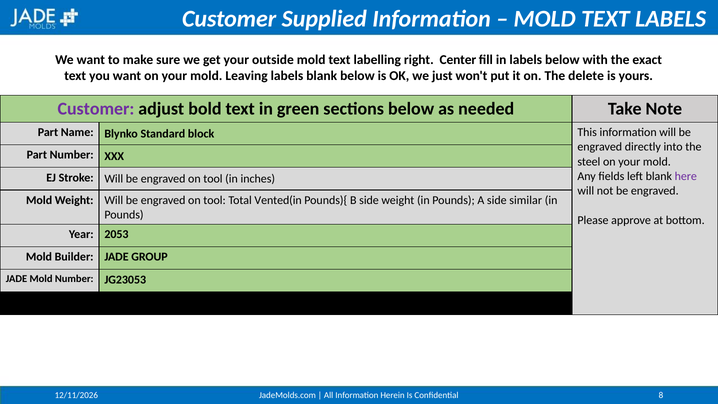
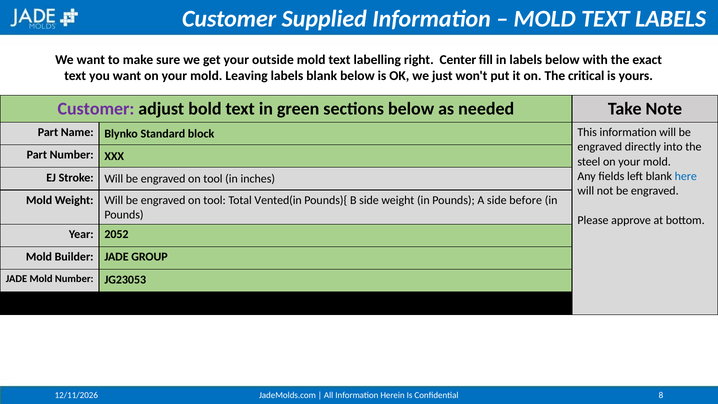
delete: delete -> critical
here colour: purple -> blue
similar: similar -> before
2053: 2053 -> 2052
